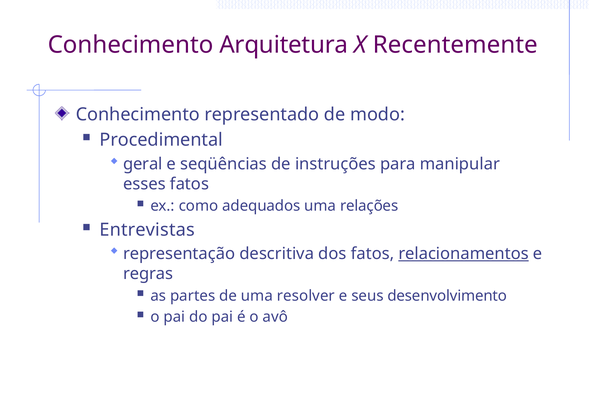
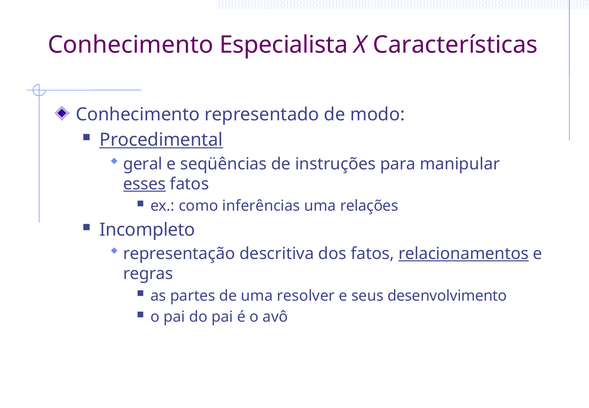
Arquitetura: Arquitetura -> Especialista
Recentemente: Recentemente -> Características
Procedimental underline: none -> present
esses underline: none -> present
adequados: adequados -> inferências
Entrevistas: Entrevistas -> Incompleto
